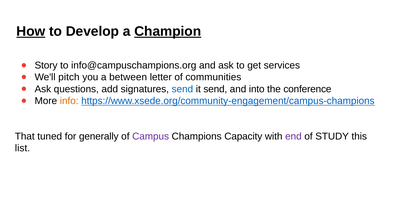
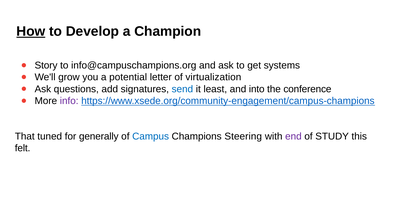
Champion underline: present -> none
services: services -> systems
pitch: pitch -> grow
between: between -> potential
communities: communities -> virtualization
it send: send -> least
info colour: orange -> purple
Campus colour: purple -> blue
Capacity: Capacity -> Steering
list: list -> felt
